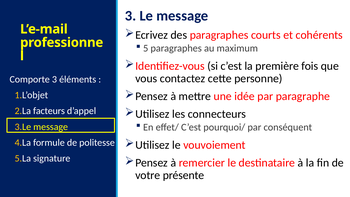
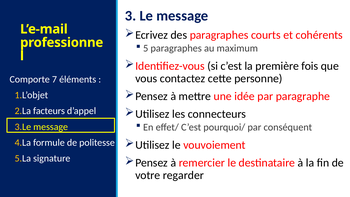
Comporte 3: 3 -> 7
présente: présente -> regarder
